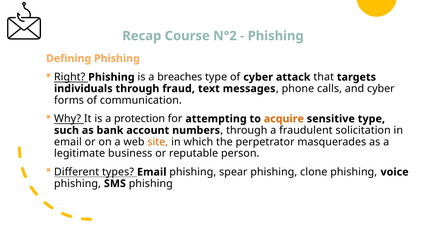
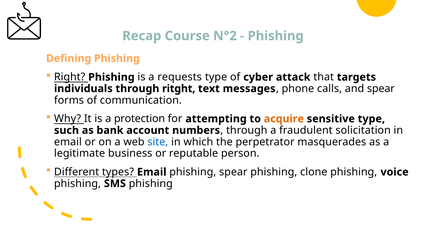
breaches: breaches -> requests
fraud: fraud -> ritght
and cyber: cyber -> spear
site colour: orange -> blue
